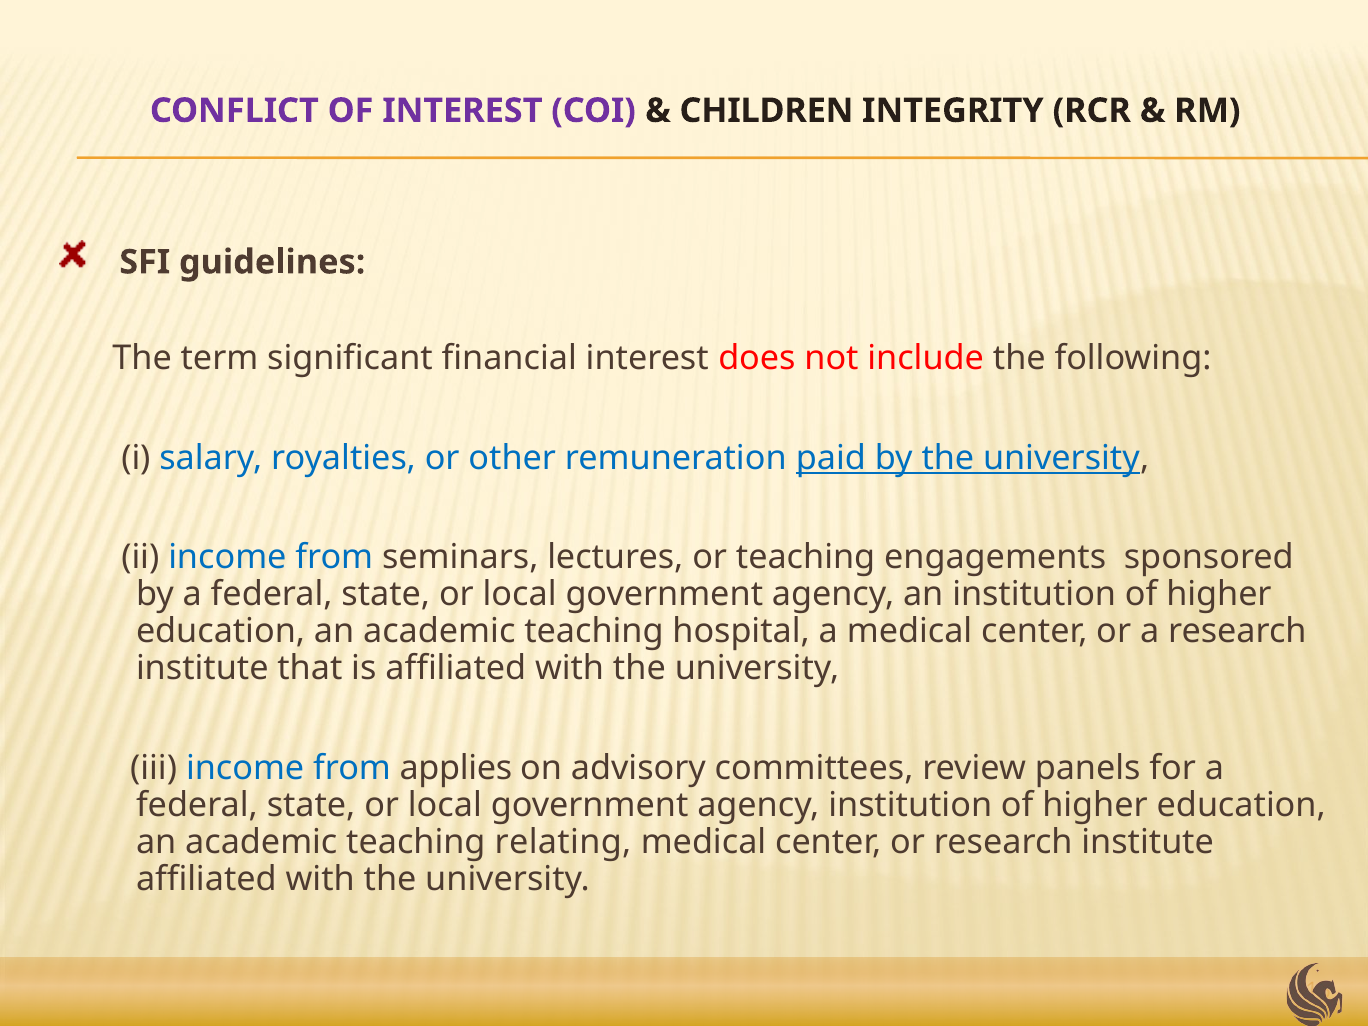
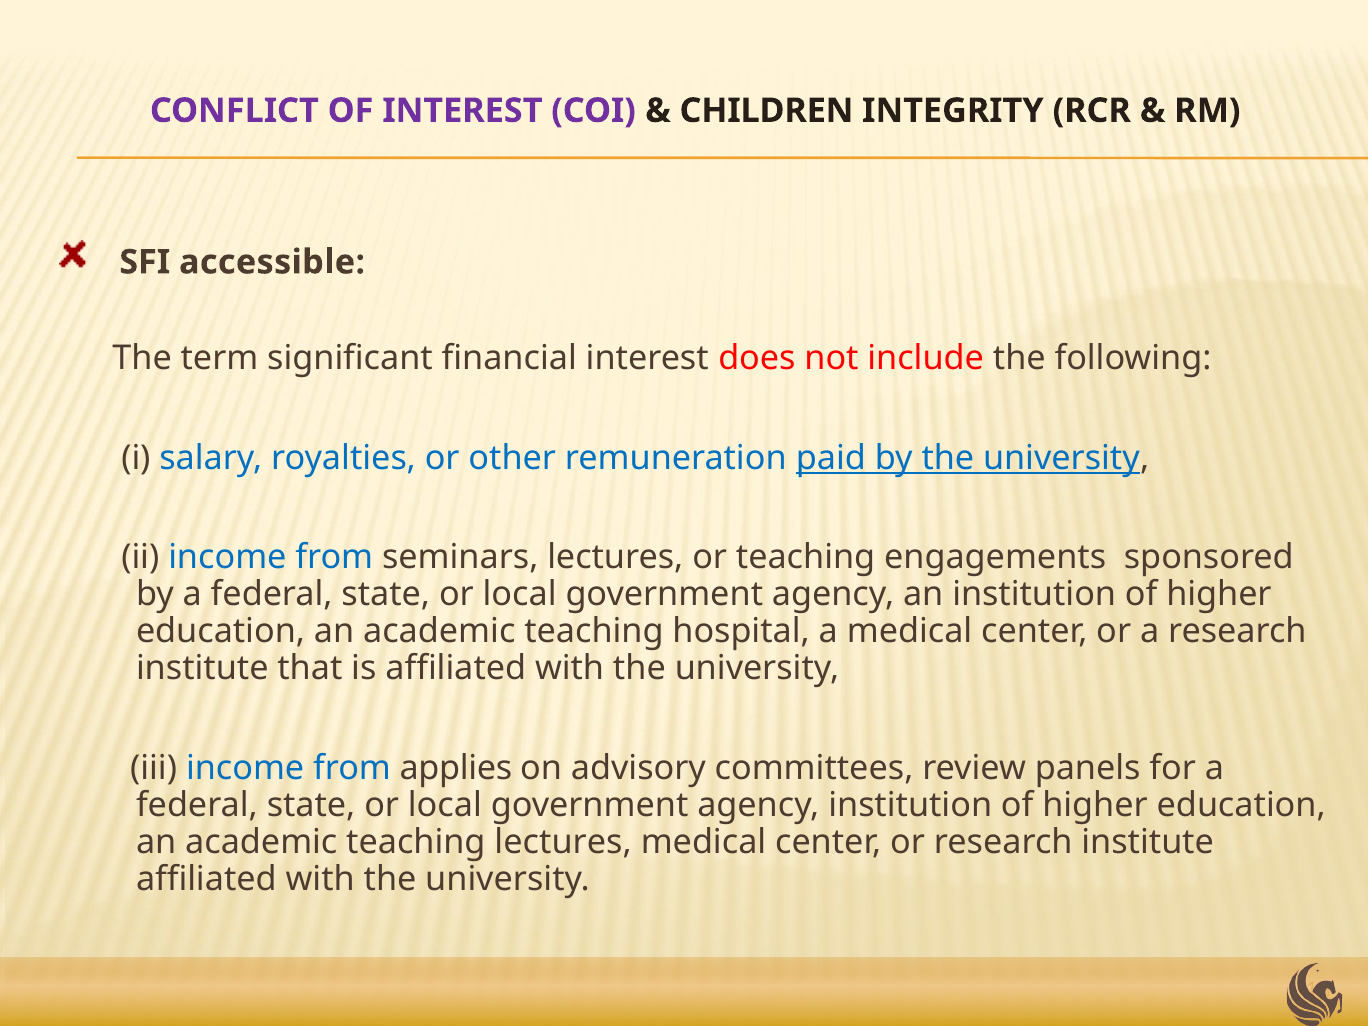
guidelines: guidelines -> accessible
teaching relating: relating -> lectures
